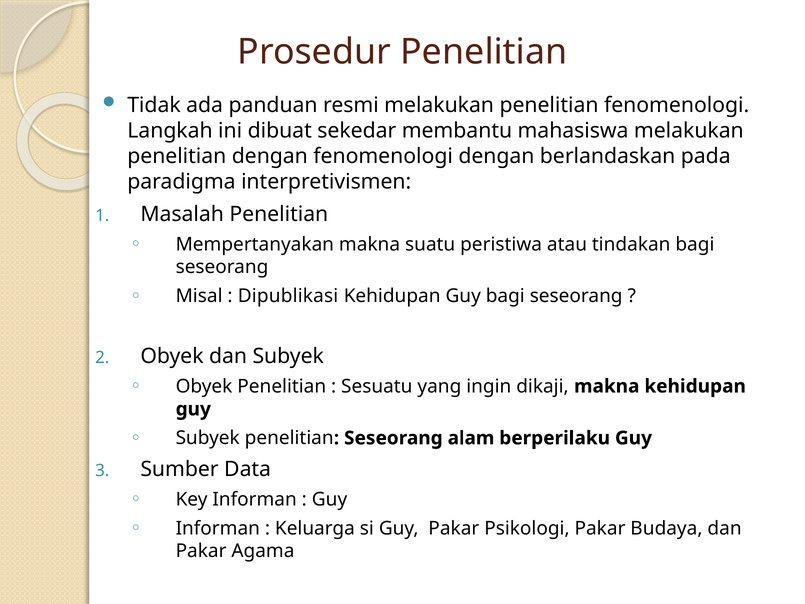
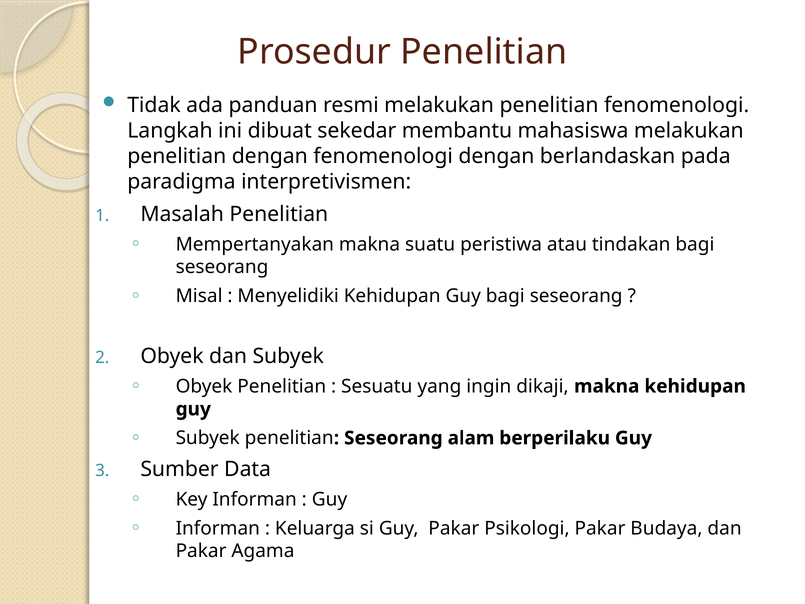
Dipublikasi: Dipublikasi -> Menyelidiki
